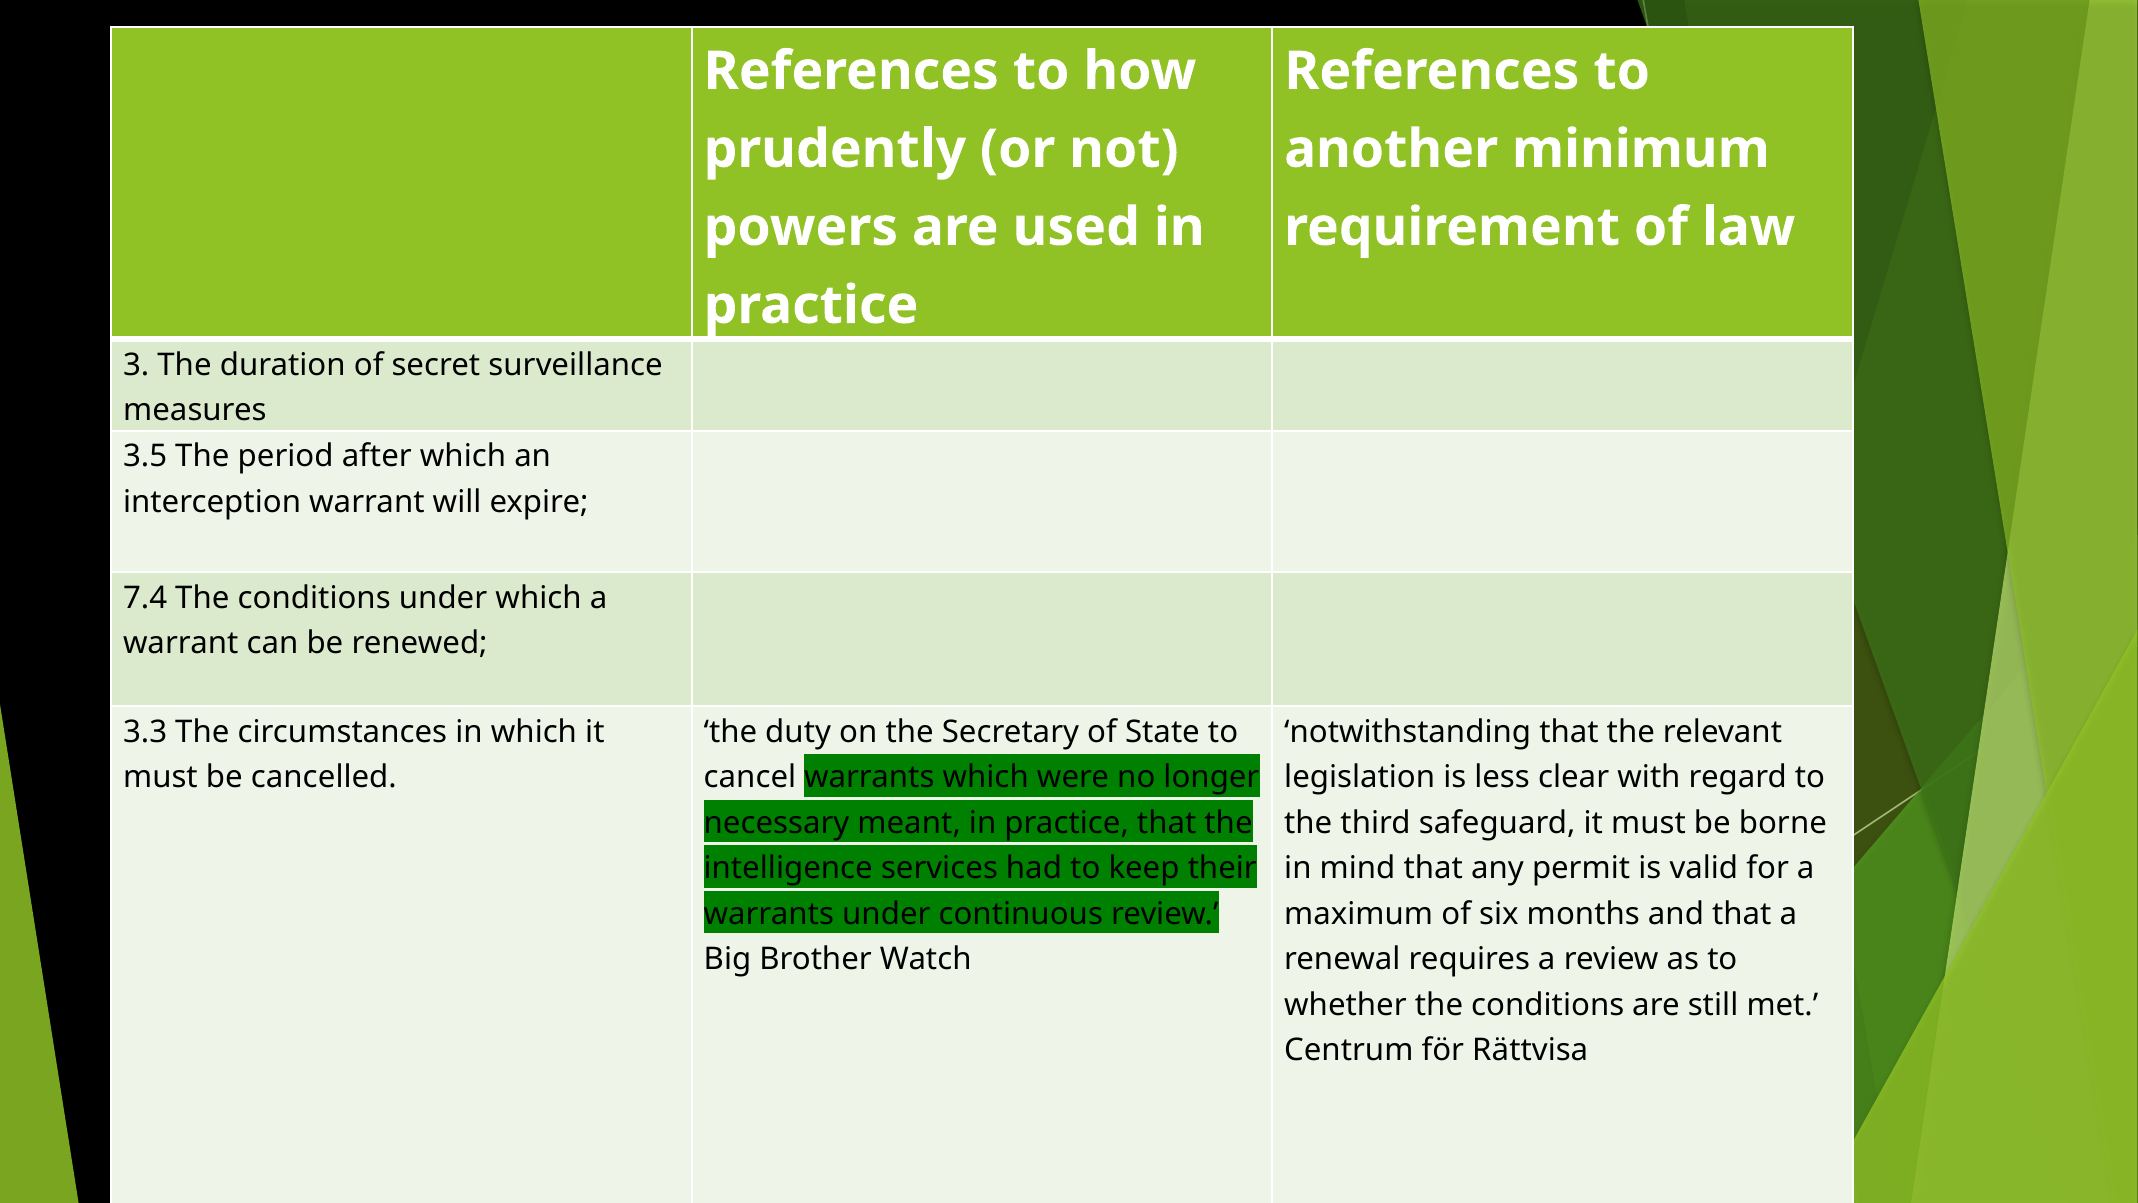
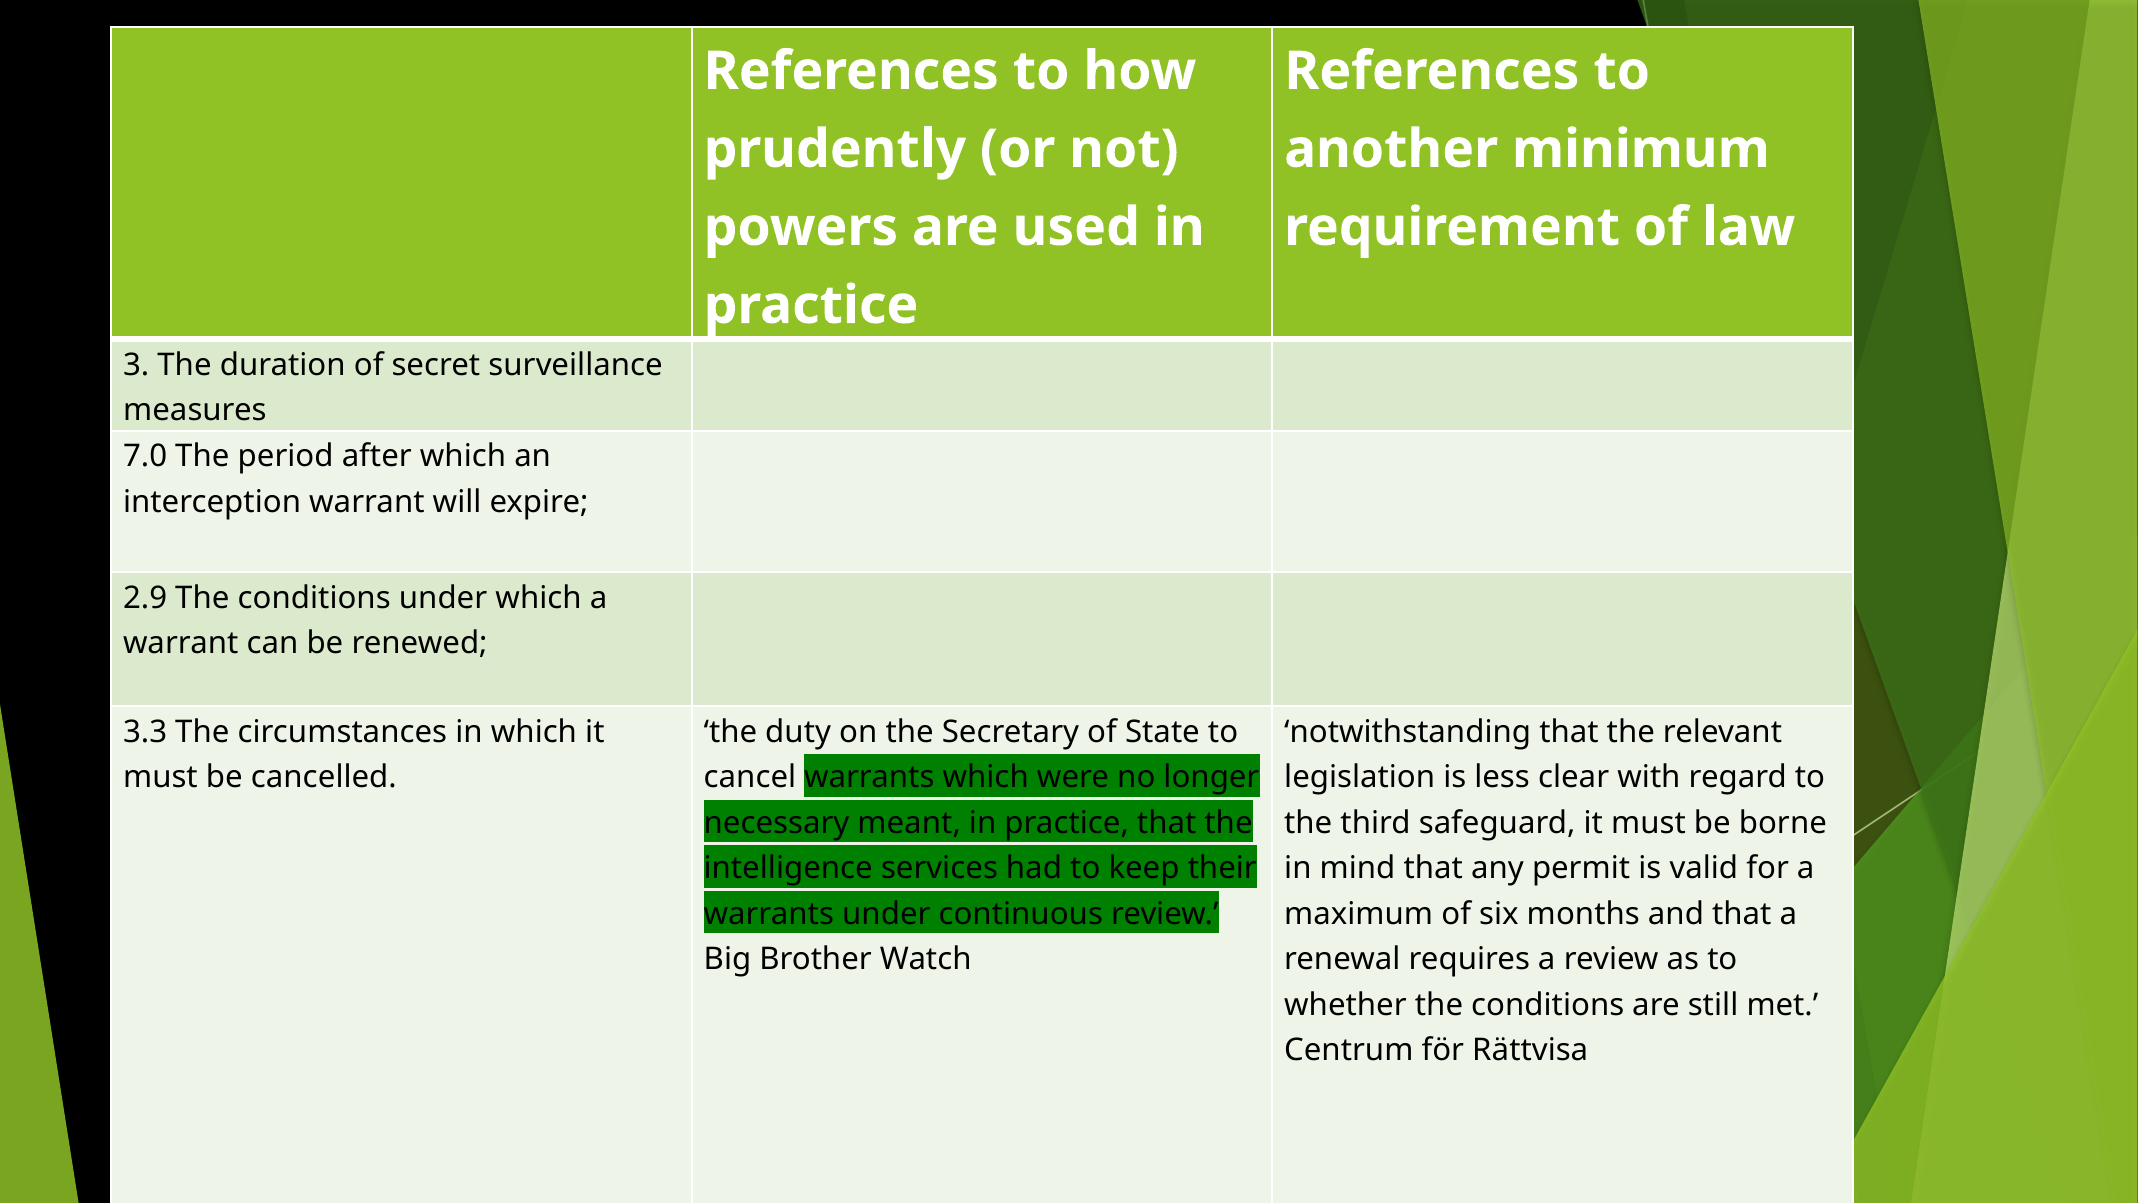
3.5: 3.5 -> 7.0
7.4: 7.4 -> 2.9
